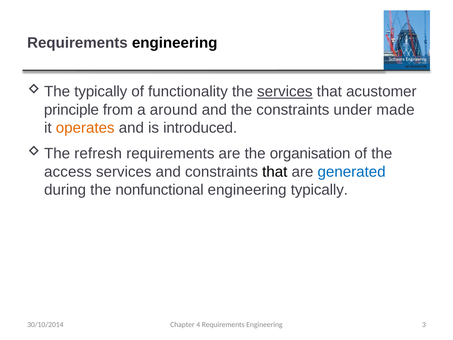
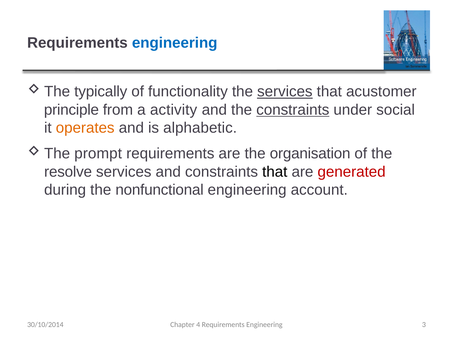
engineering at (175, 43) colour: black -> blue
around: around -> activity
constraints at (293, 110) underline: none -> present
made: made -> social
introduced: introduced -> alphabetic
refresh: refresh -> prompt
access: access -> resolve
generated colour: blue -> red
engineering typically: typically -> account
